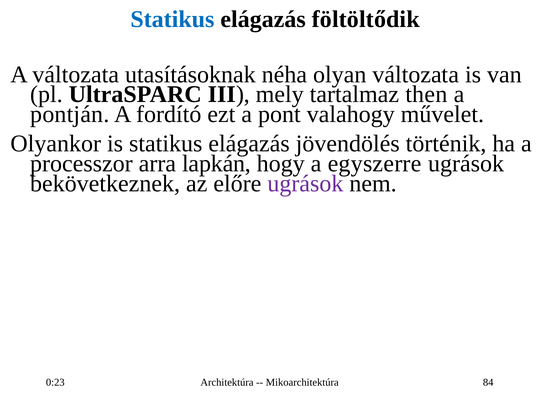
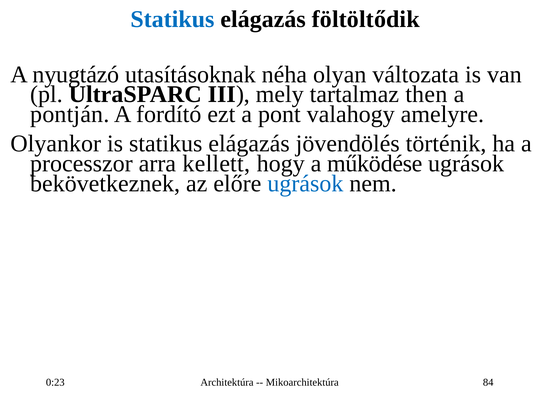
A változata: változata -> nyugtázó
művelet: művelet -> amelyre
lapkán: lapkán -> kellett
egyszerre: egyszerre -> működése
ugrások at (305, 183) colour: purple -> blue
